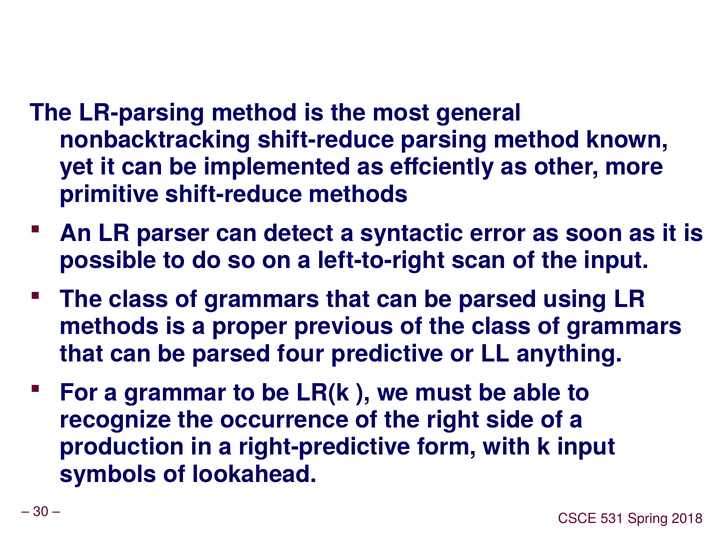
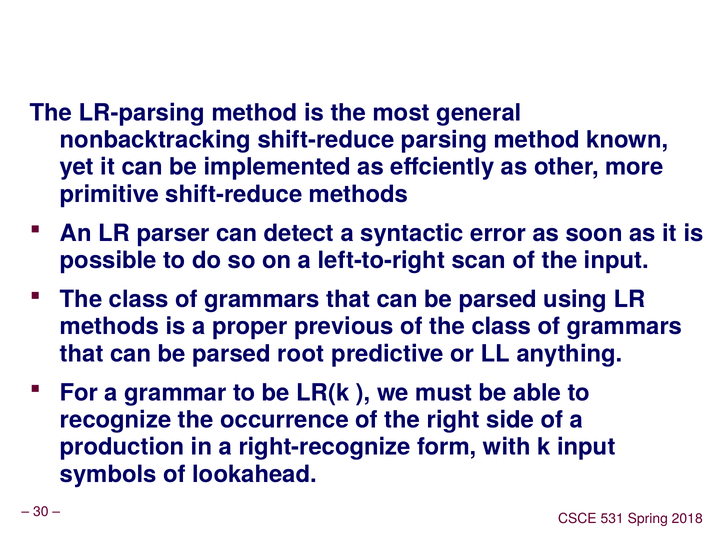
four: four -> root
right-predictive: right-predictive -> right-recognize
